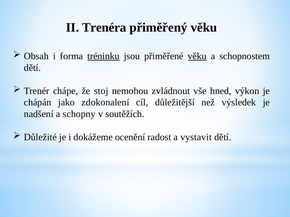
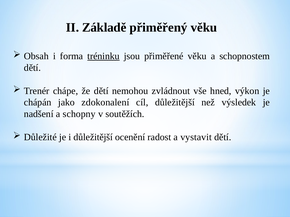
Trenéra: Trenéra -> Základě
věku at (197, 56) underline: present -> none
že stoj: stoj -> dětí
i dokážeme: dokážeme -> důležitější
